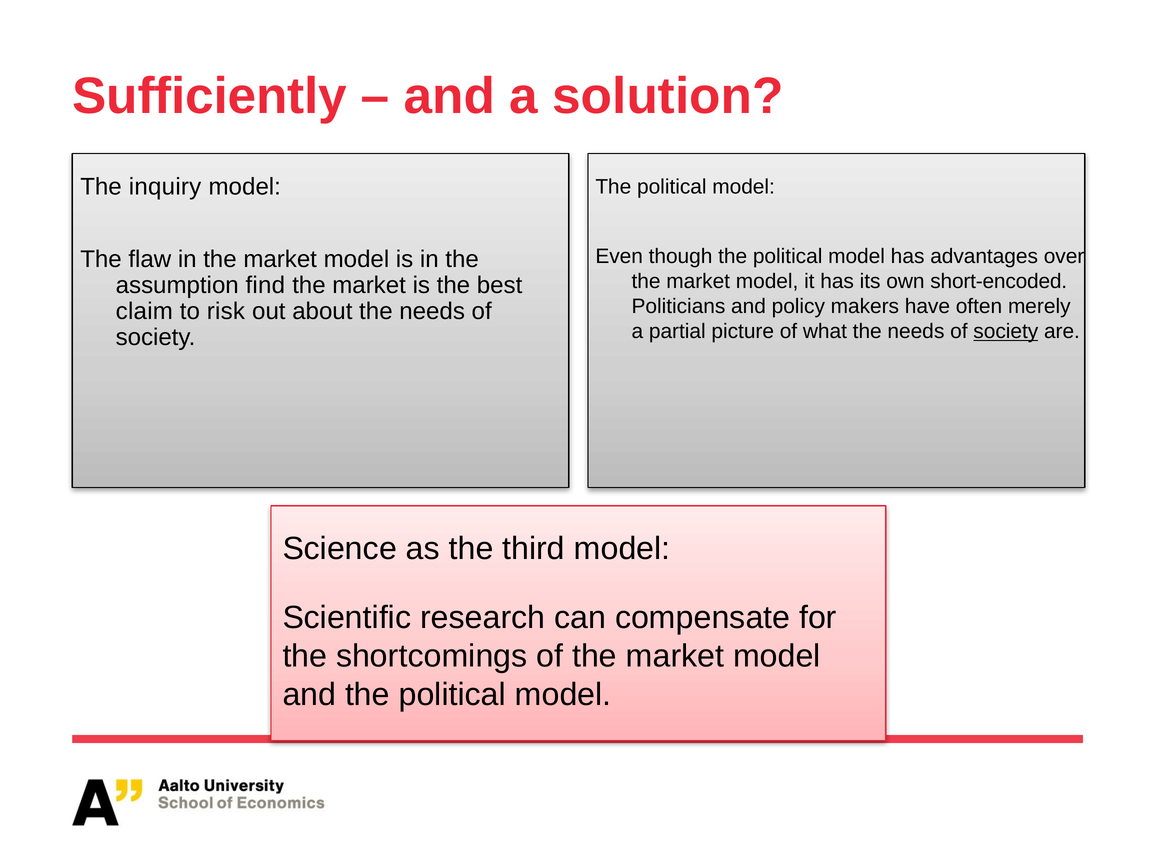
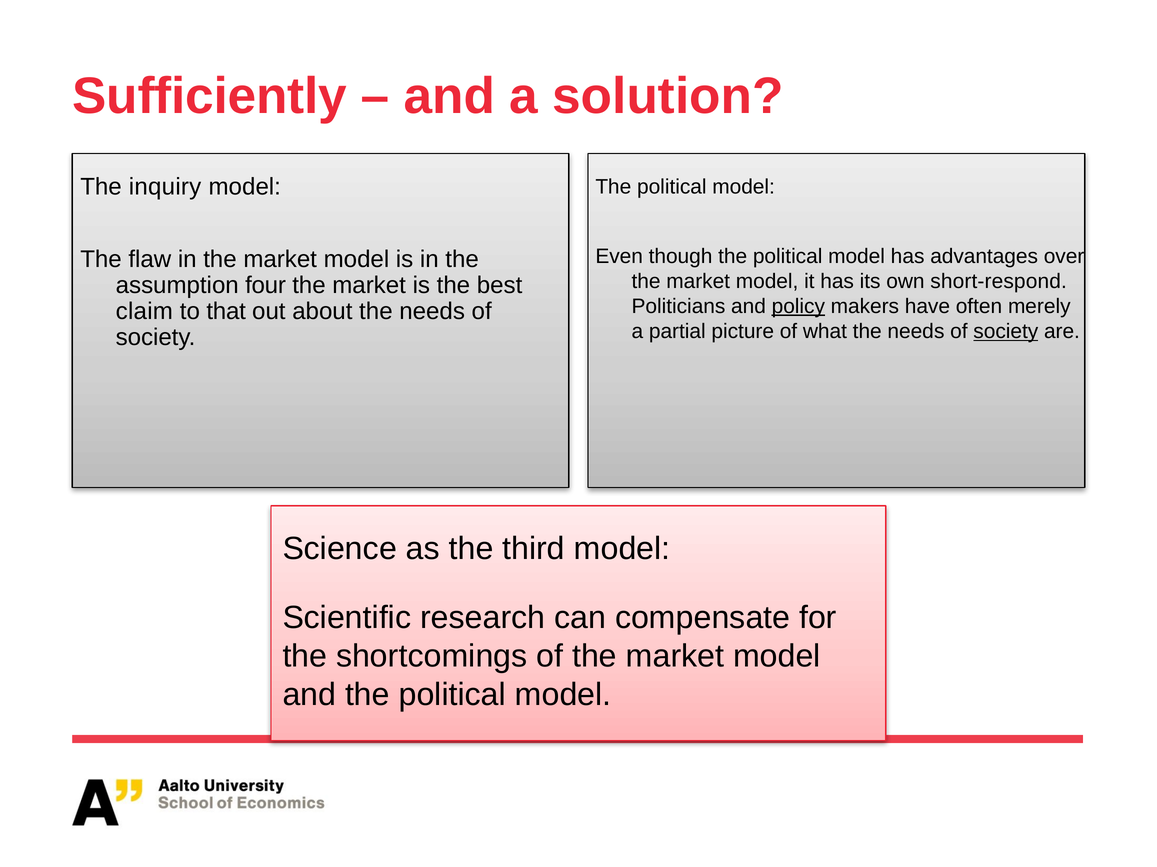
short-encoded: short-encoded -> short-respond
find: find -> four
policy underline: none -> present
risk: risk -> that
